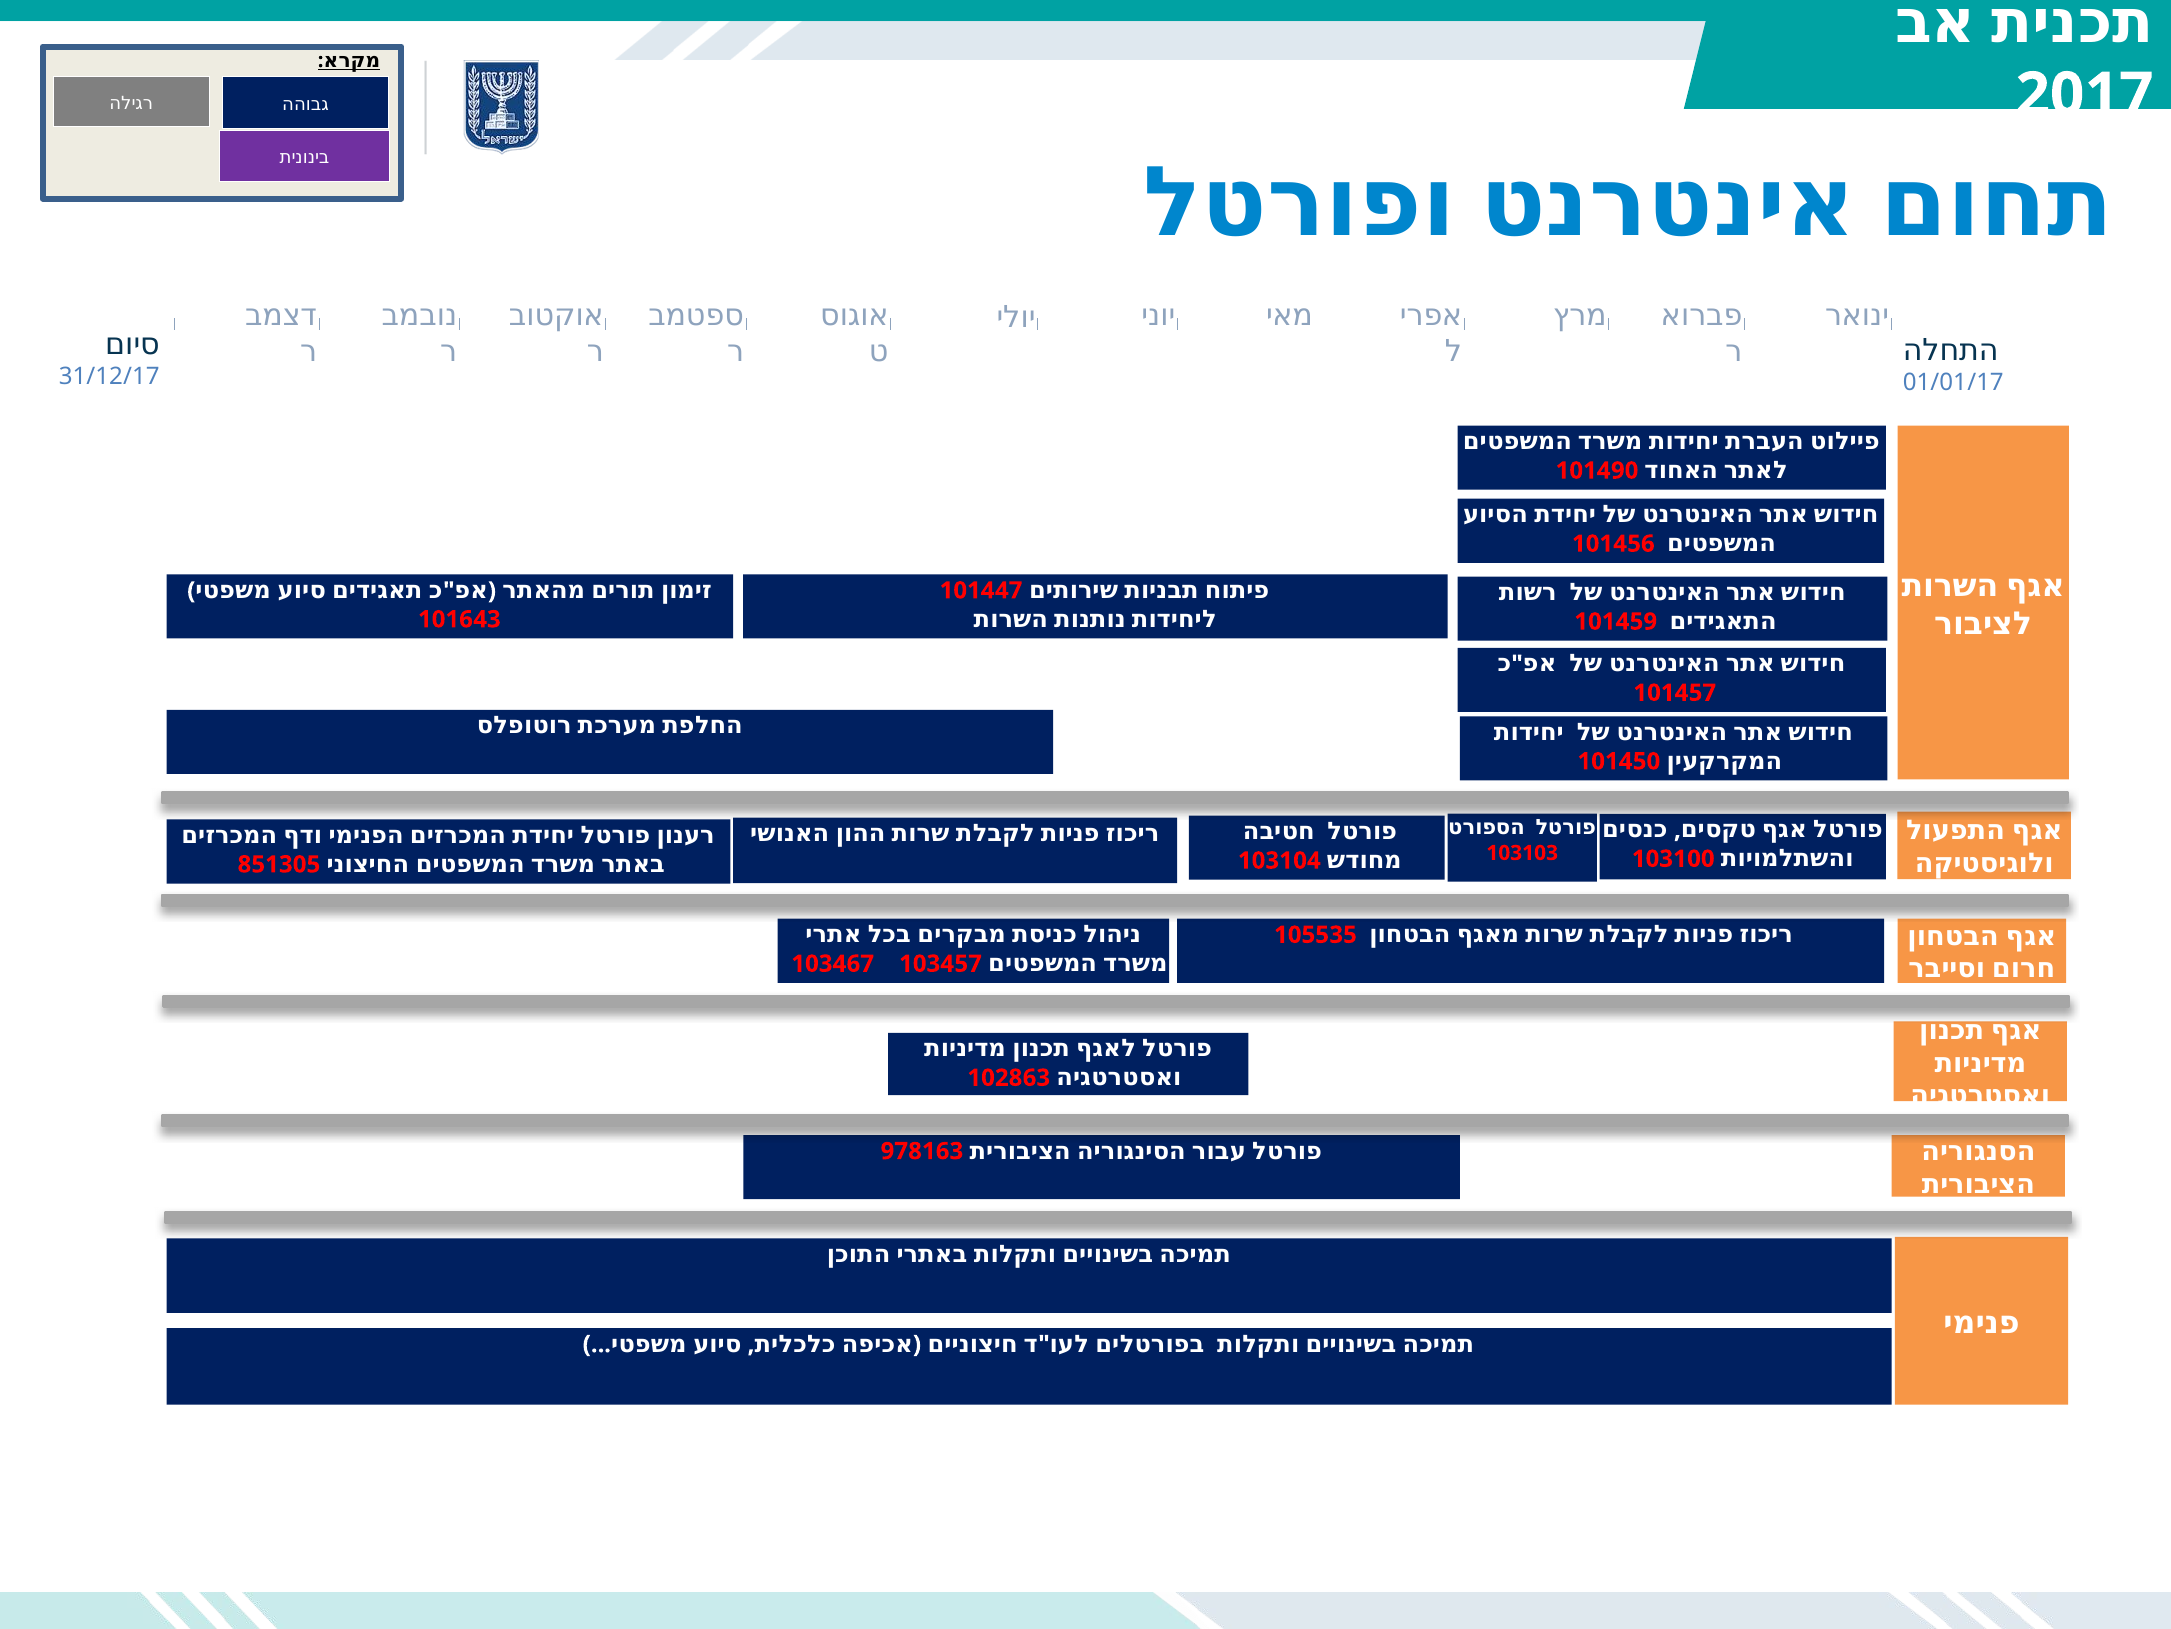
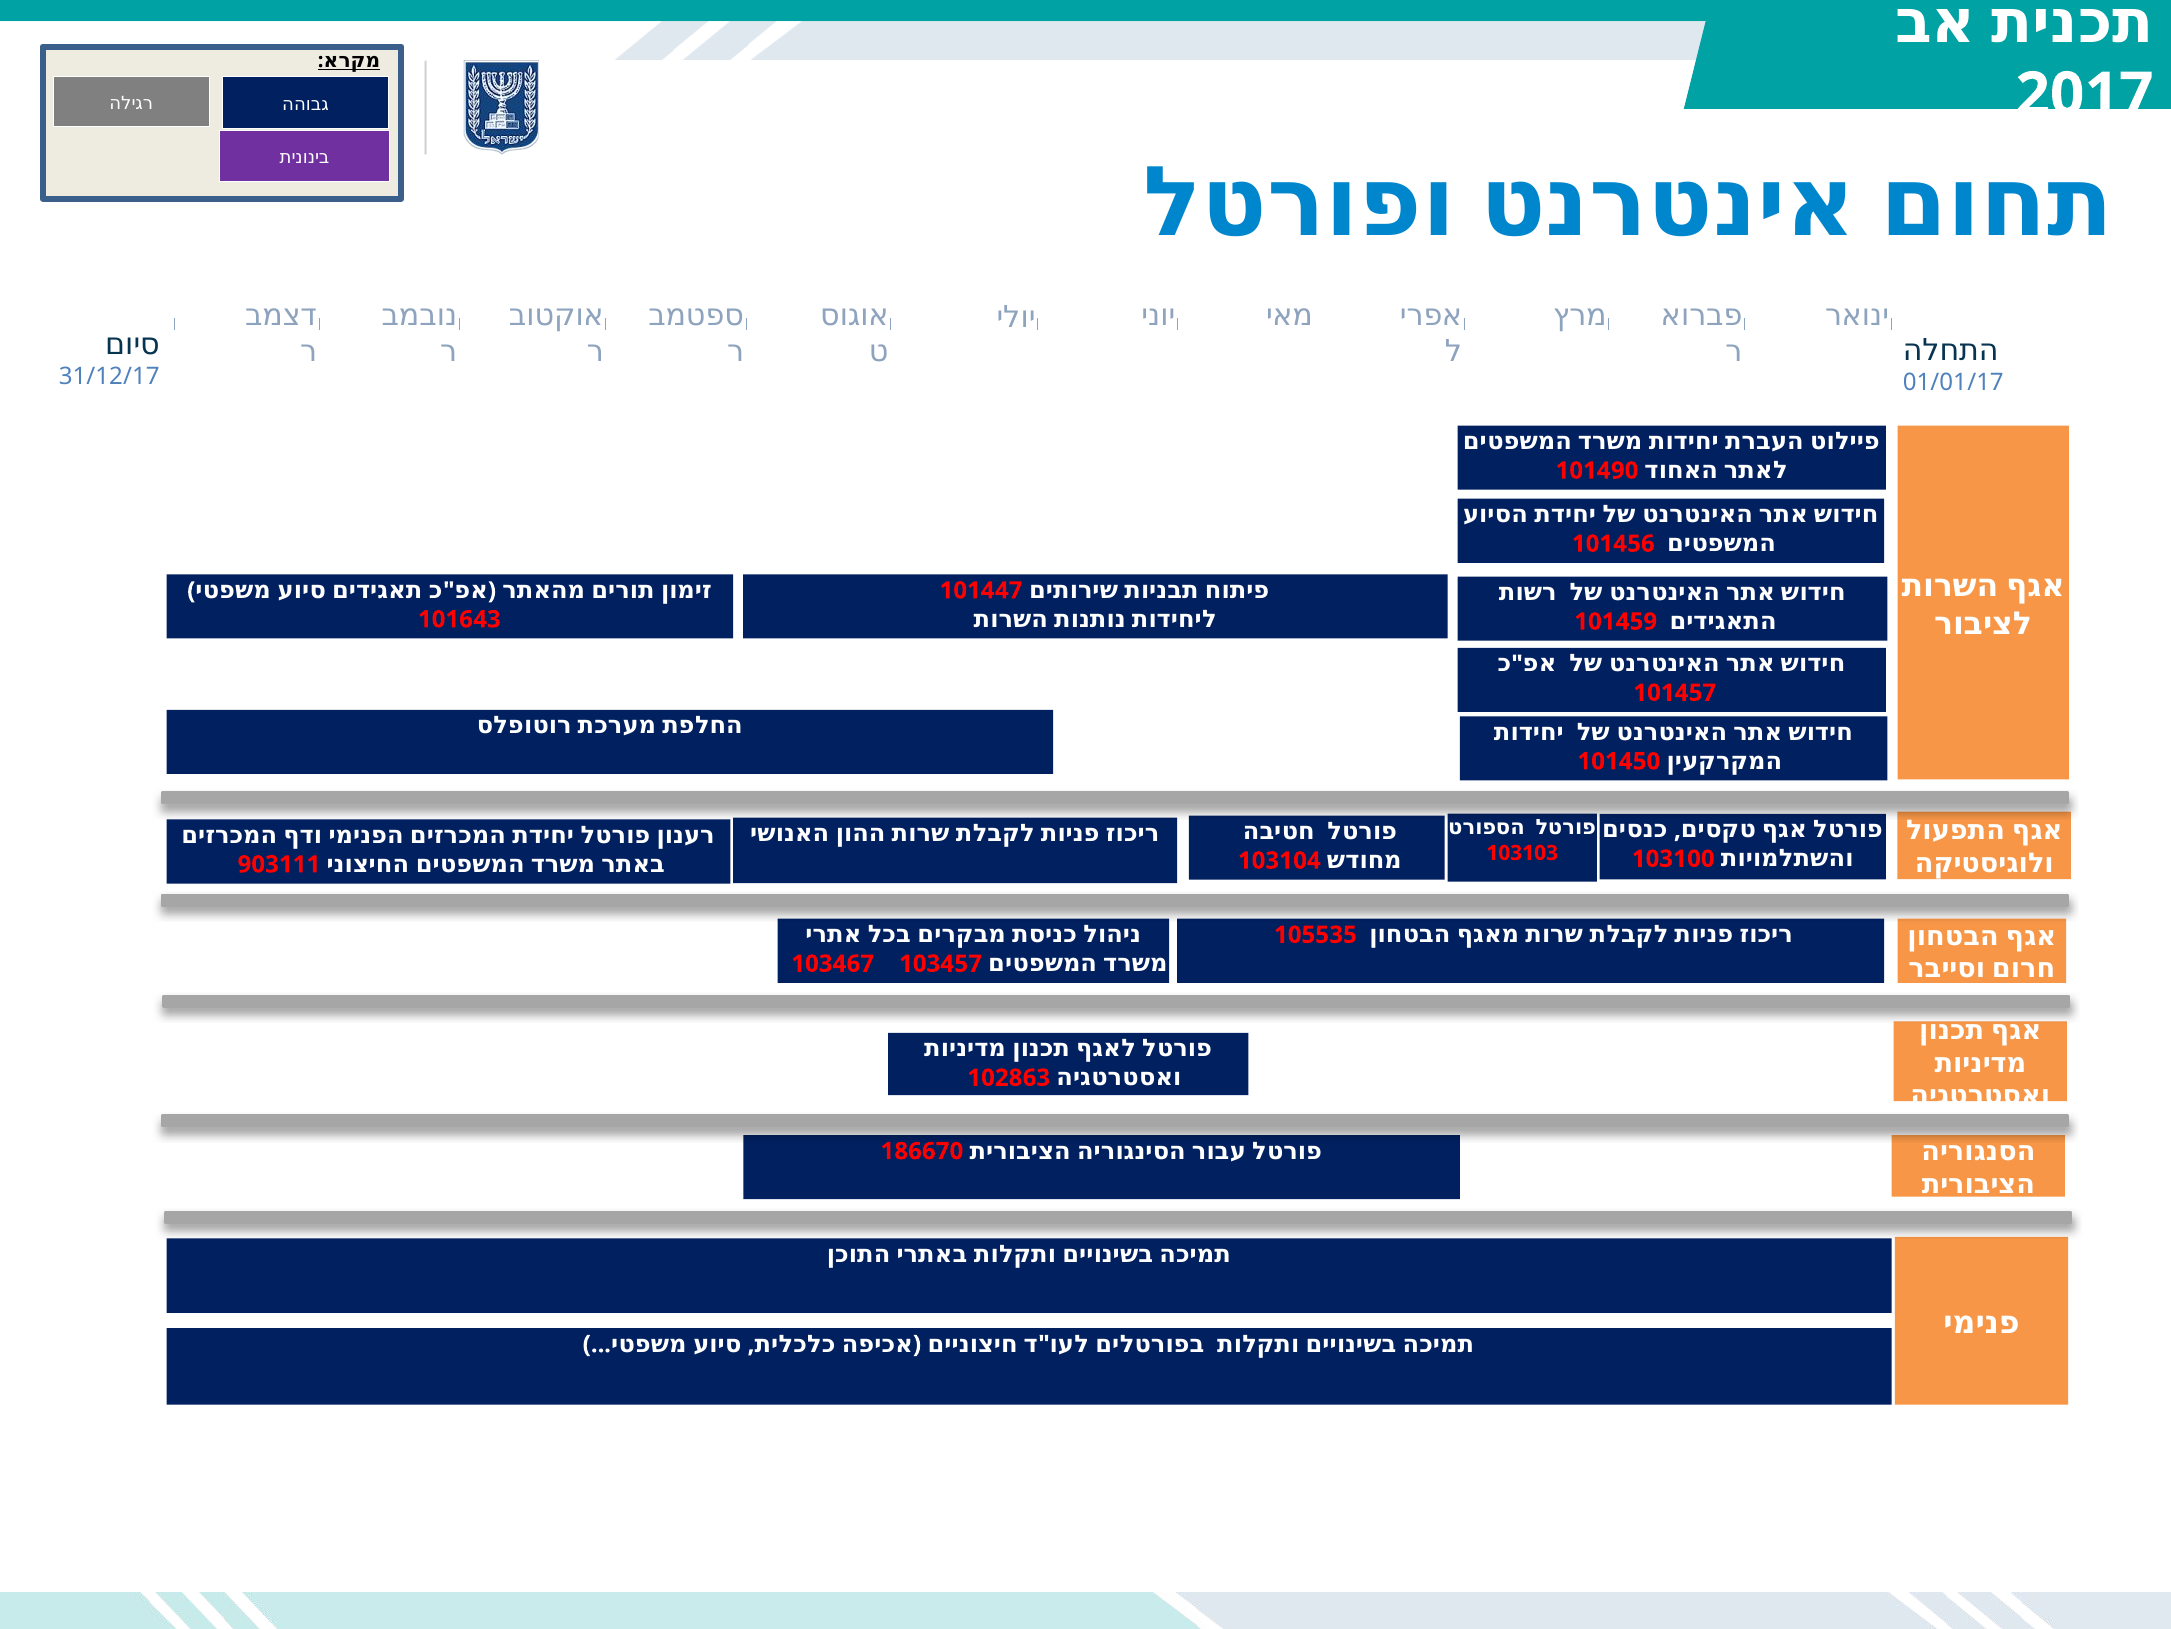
851305: 851305 -> 903111
978163: 978163 -> 186670
